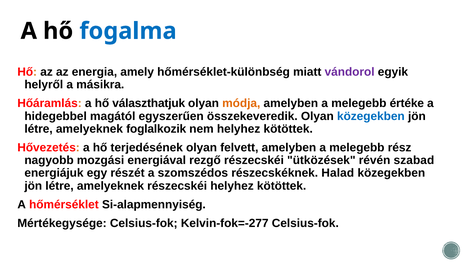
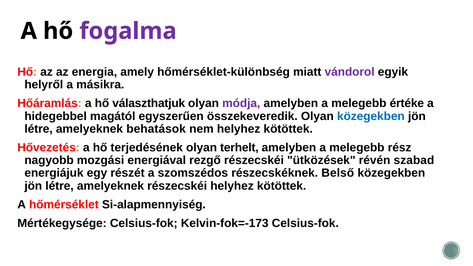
fogalma colour: blue -> purple
módja colour: orange -> purple
foglalkozik: foglalkozik -> behatások
felvett: felvett -> terhelt
Halad: Halad -> Belső
Kelvin-fok=-277: Kelvin-fok=-277 -> Kelvin-fok=-173
